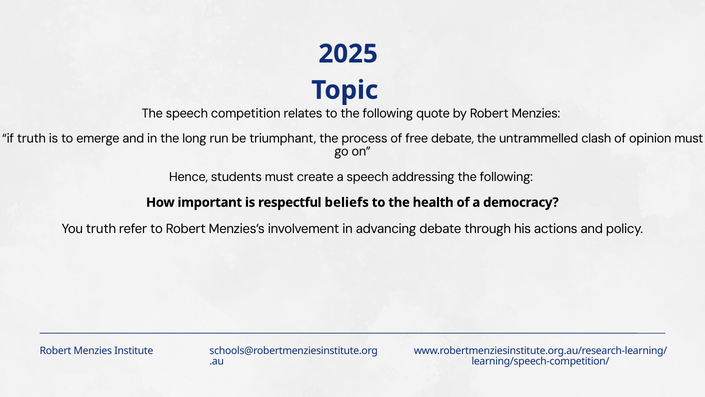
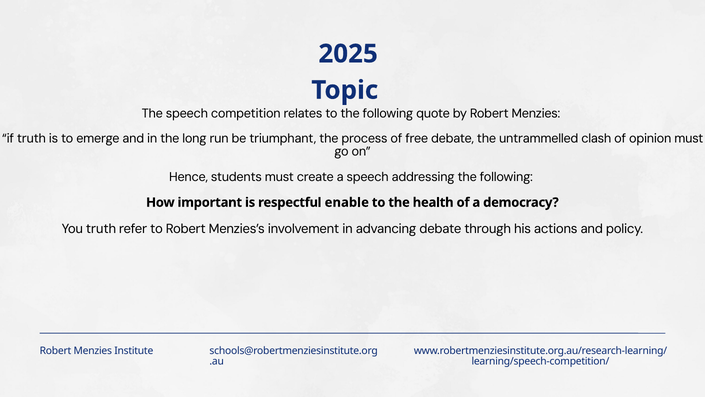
beliefs: beliefs -> enable
